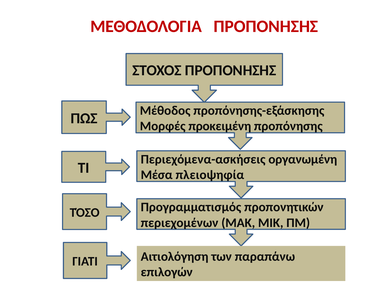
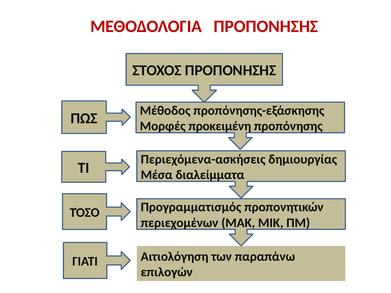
οργανωμένη: οργανωμένη -> δημιουργίας
πλειοψηφία: πλειοψηφία -> διαλείμματα
